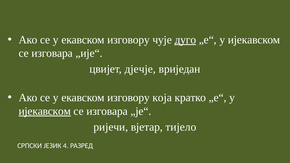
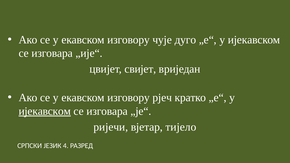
дуго underline: present -> none
дјечје: дјечје -> свијет
која: која -> рјеч
